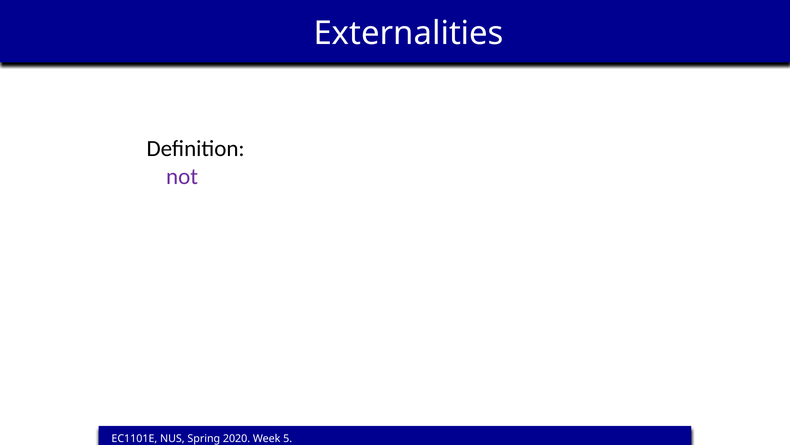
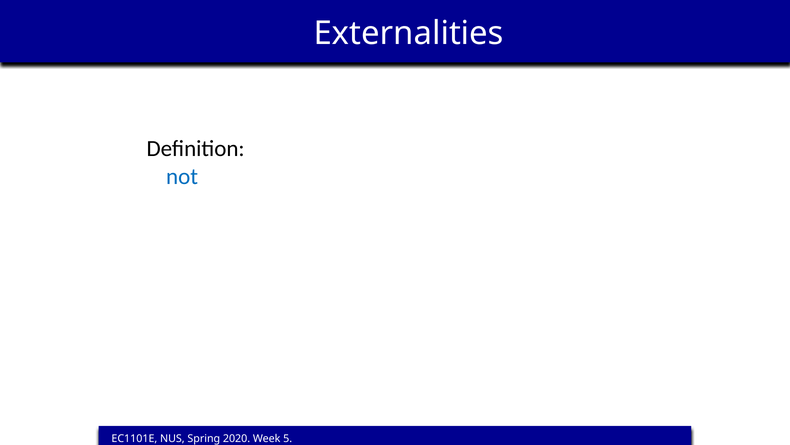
not colour: purple -> blue
